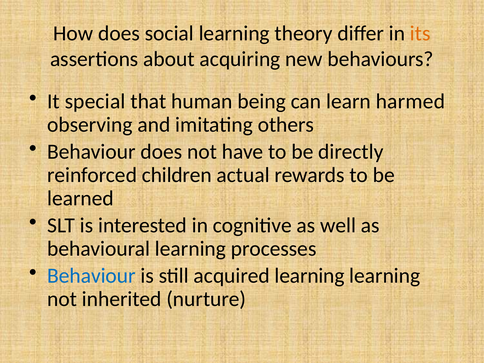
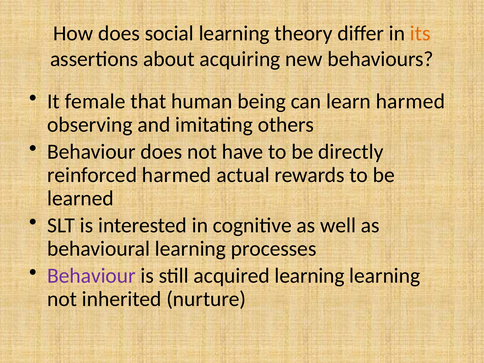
special: special -> female
reinforced children: children -> harmed
Behaviour at (91, 276) colour: blue -> purple
